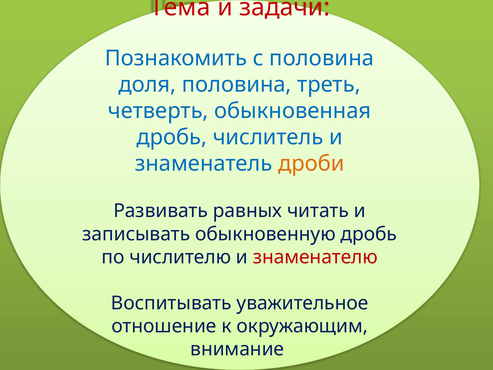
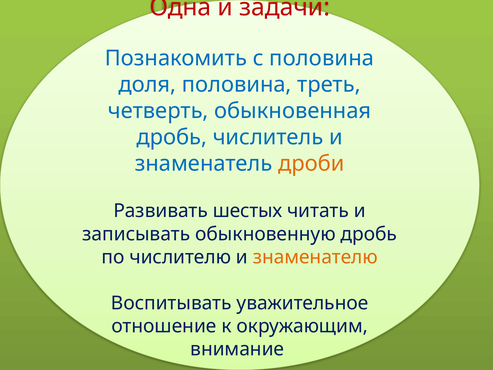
Тема: Тема -> Одна
равных: равных -> шестых
знаменателю colour: red -> orange
